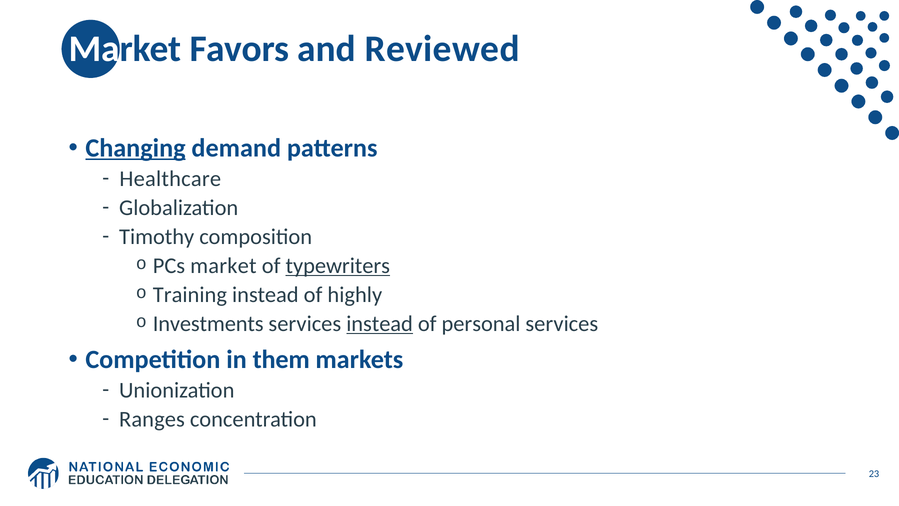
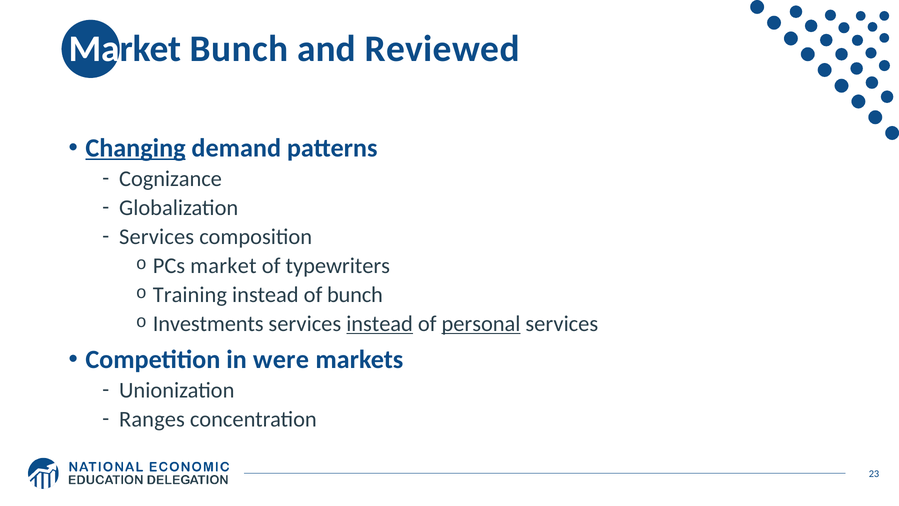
Market Favors: Favors -> Bunch
Healthcare: Healthcare -> Cognizance
Timothy at (157, 237): Timothy -> Services
typewriters underline: present -> none
of highly: highly -> bunch
personal underline: none -> present
them: them -> were
